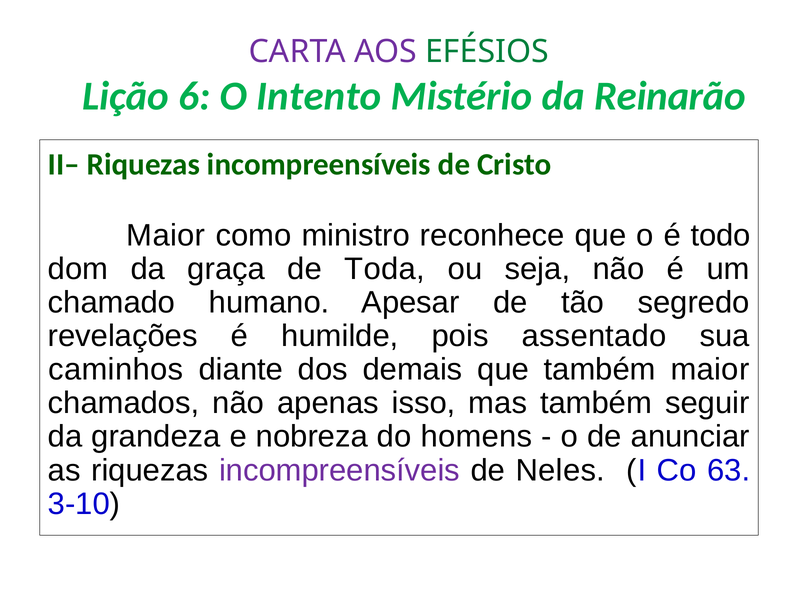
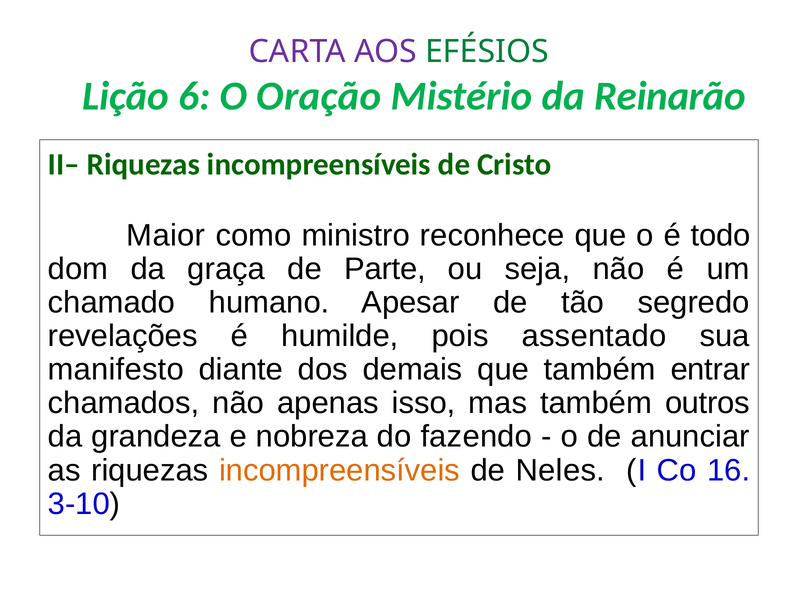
Intento: Intento -> Oração
Toda: Toda -> Parte
caminhos: caminhos -> manifesto
também maior: maior -> entrar
seguir: seguir -> outros
homens: homens -> fazendo
incompreensíveis at (339, 470) colour: purple -> orange
63: 63 -> 16
